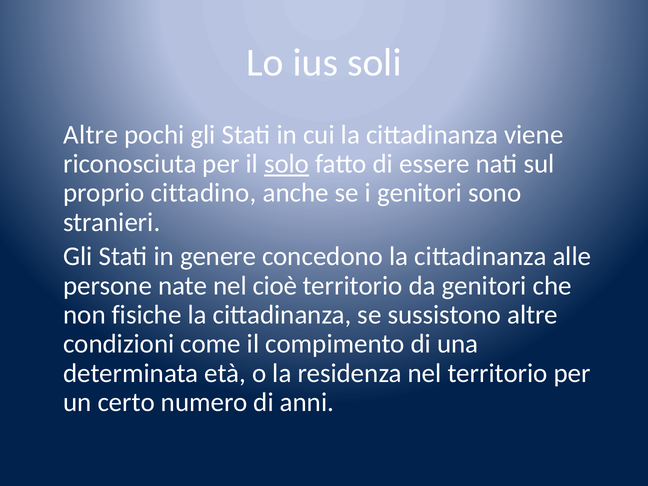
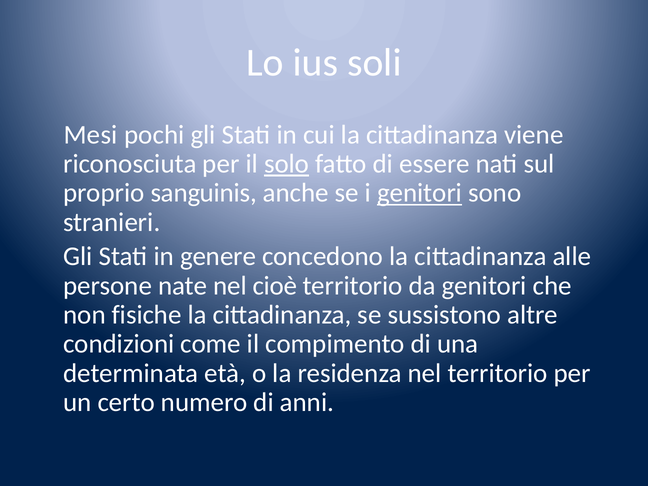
Altre at (91, 135): Altre -> Mesi
cittadino: cittadino -> sanguinis
genitori at (420, 193) underline: none -> present
